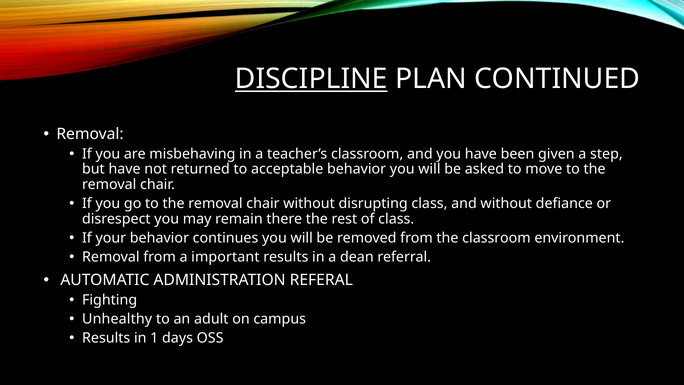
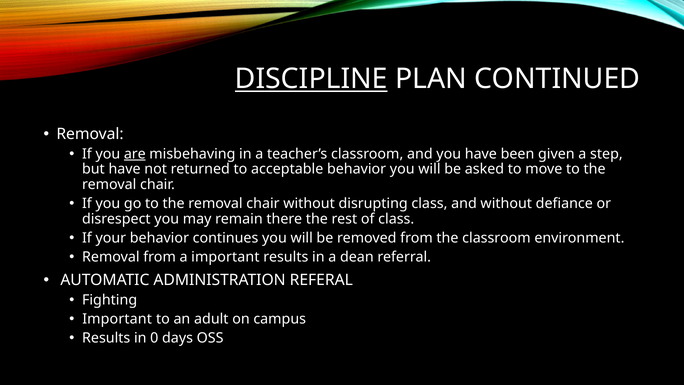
are underline: none -> present
Unhealthy at (117, 319): Unhealthy -> Important
1: 1 -> 0
